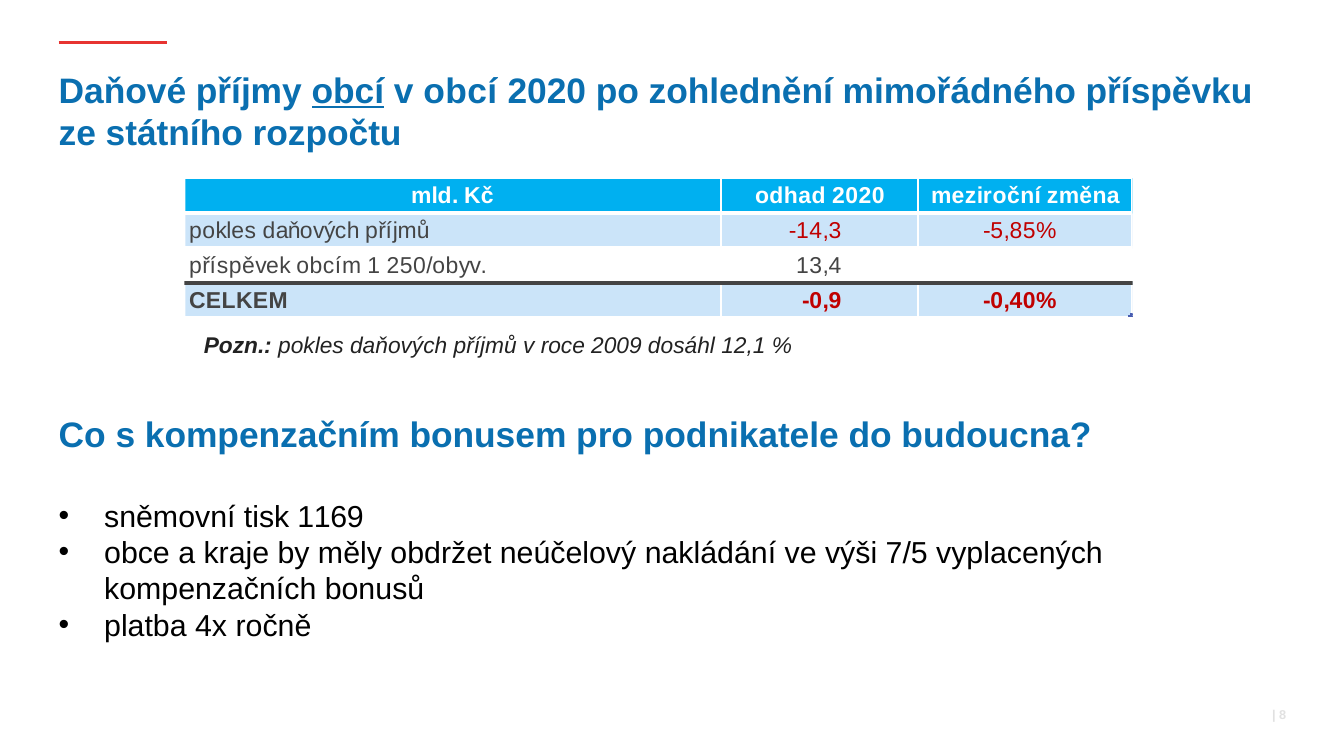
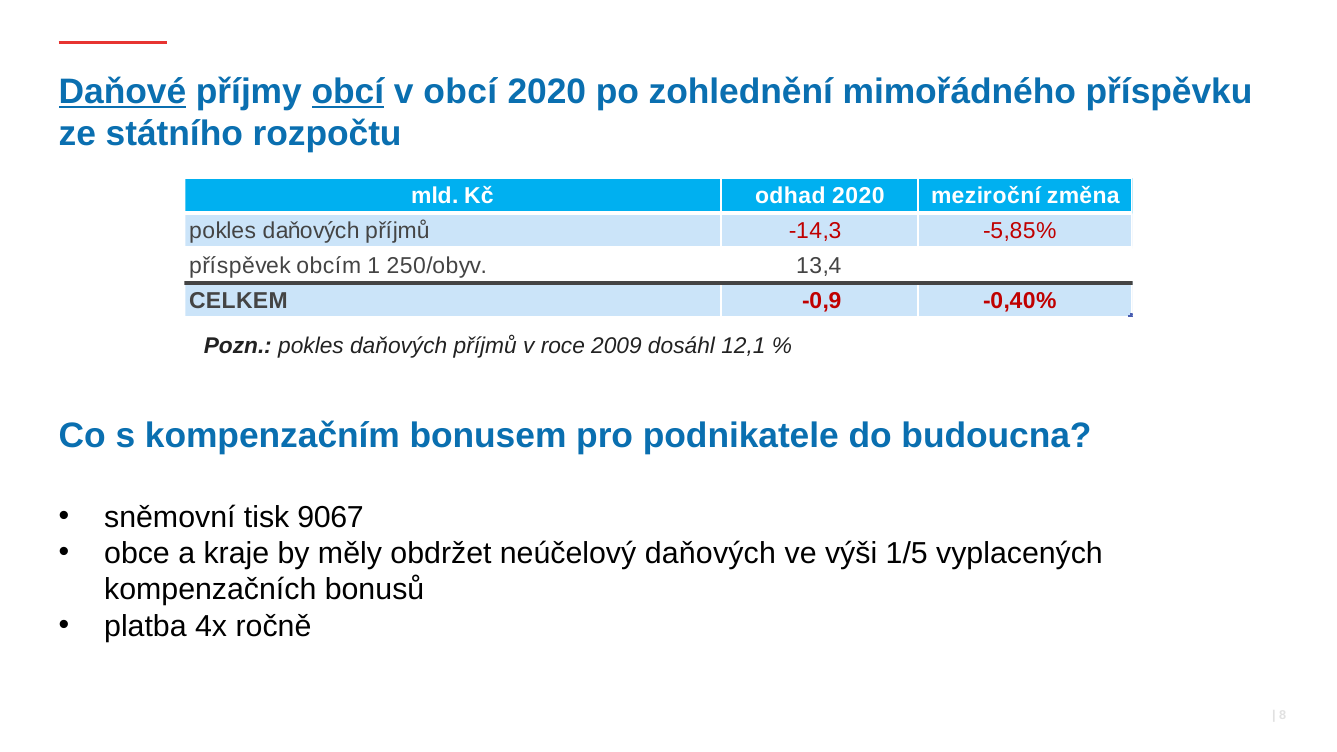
Daňové underline: none -> present
1169: 1169 -> 9067
neúčelový nakládání: nakládání -> daňových
7/5: 7/5 -> 1/5
